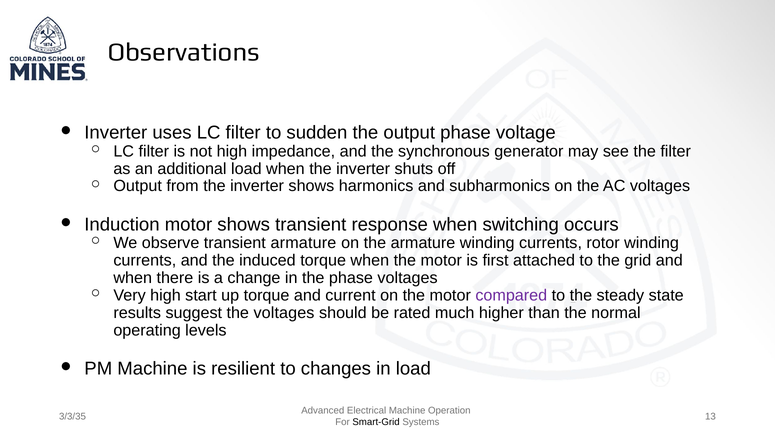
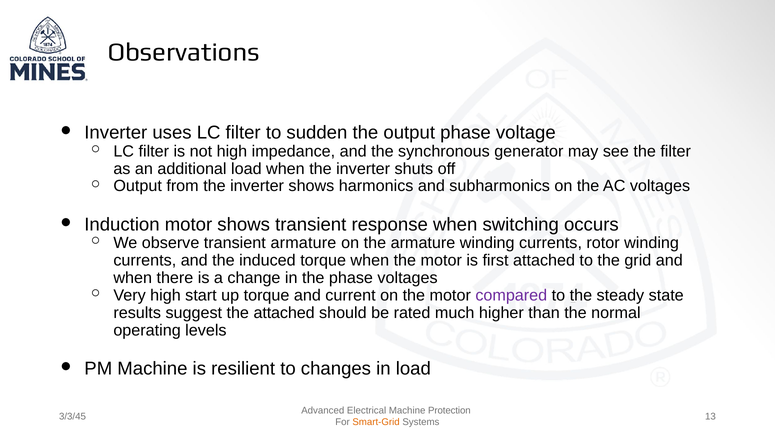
the voltages: voltages -> attached
Operation: Operation -> Protection
3/3/35: 3/3/35 -> 3/3/45
Smart-Grid colour: black -> orange
